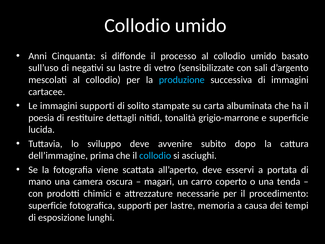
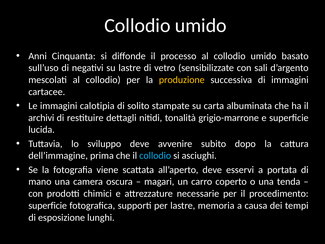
produzione colour: light blue -> yellow
immagini supporti: supporti -> calotipia
poesia: poesia -> archivi
